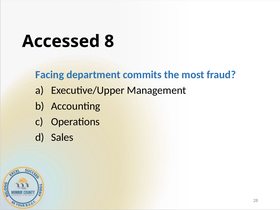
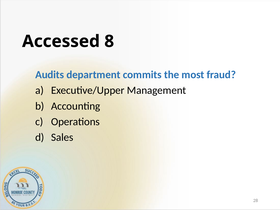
Facing: Facing -> Audits
